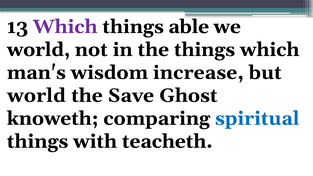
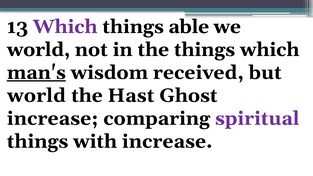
man's underline: none -> present
increase: increase -> received
Save: Save -> Hast
knoweth at (53, 119): knoweth -> increase
spiritual colour: blue -> purple
with teacheth: teacheth -> increase
